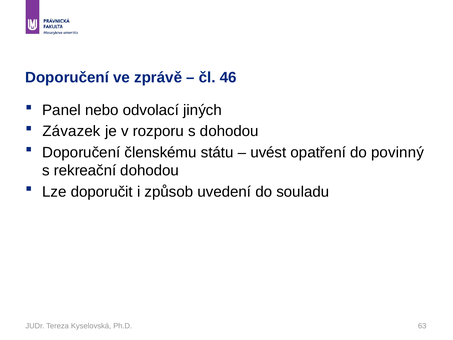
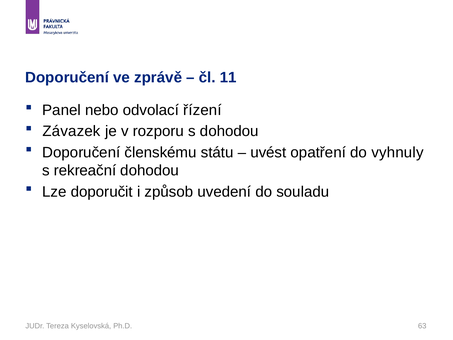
46: 46 -> 11
jiných: jiných -> řízení
povinný: povinný -> vyhnuly
